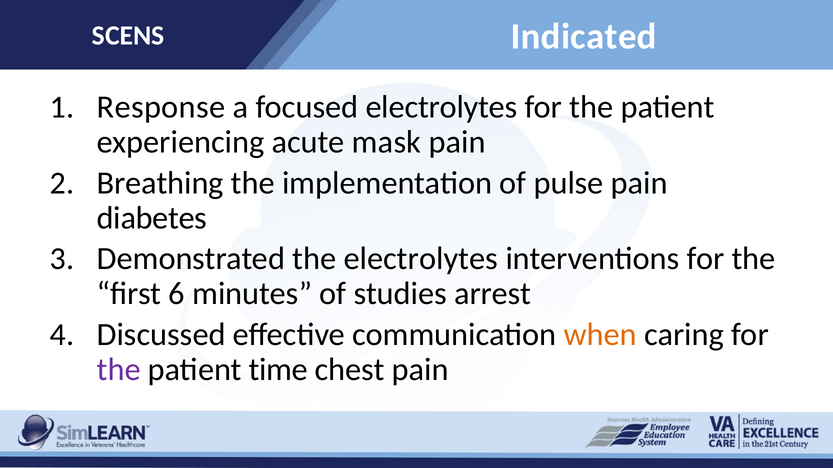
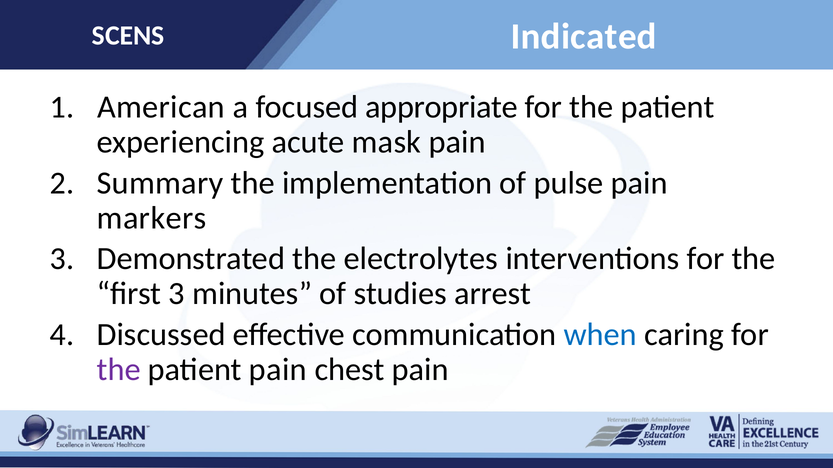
Response: Response -> American
focused electrolytes: electrolytes -> appropriate
Breathing: Breathing -> Summary
diabetes: diabetes -> markers
first 6: 6 -> 3
when colour: orange -> blue
patient time: time -> pain
